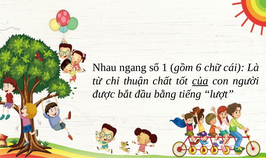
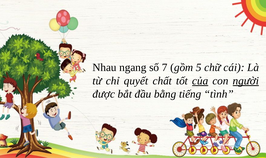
1: 1 -> 7
6: 6 -> 5
thuận: thuận -> quyết
người underline: none -> present
lượt: lượt -> tình
